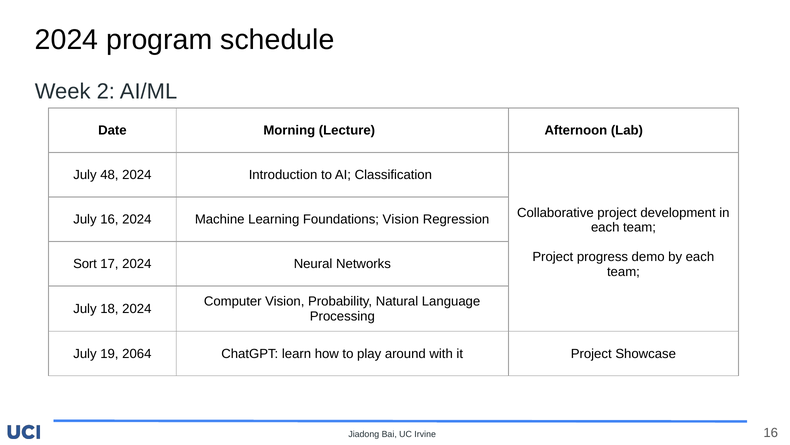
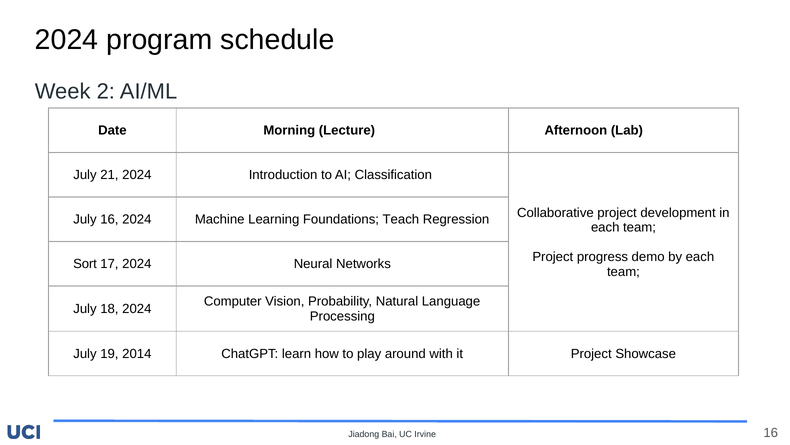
48: 48 -> 21
Foundations Vision: Vision -> Teach
2064: 2064 -> 2014
